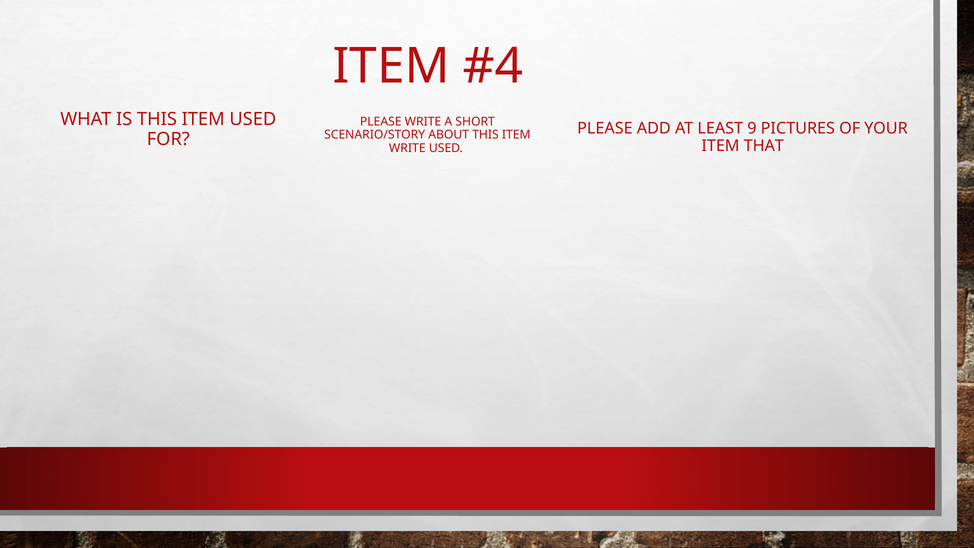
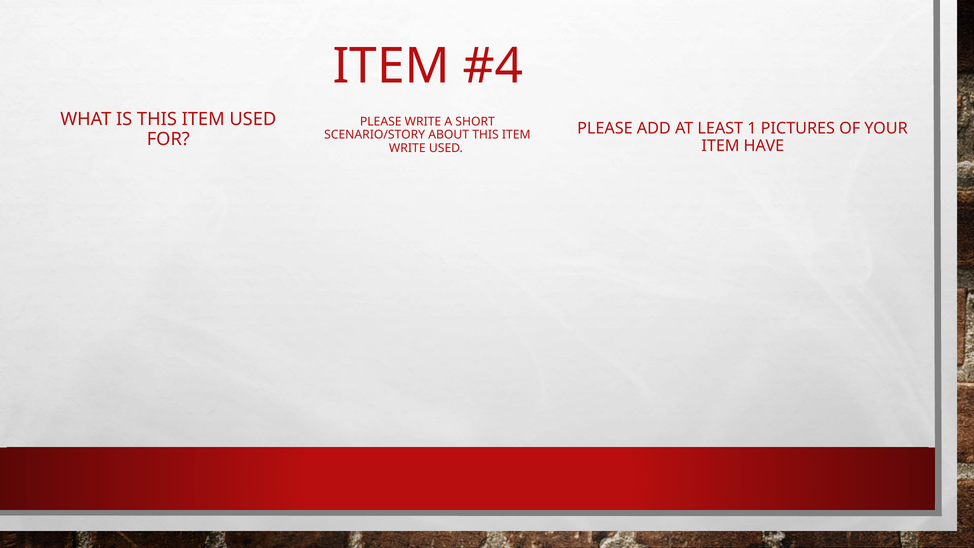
9: 9 -> 1
THAT: THAT -> HAVE
